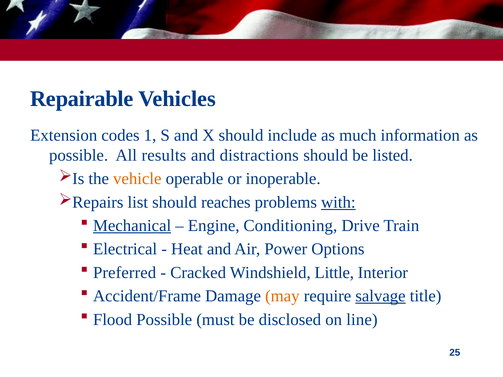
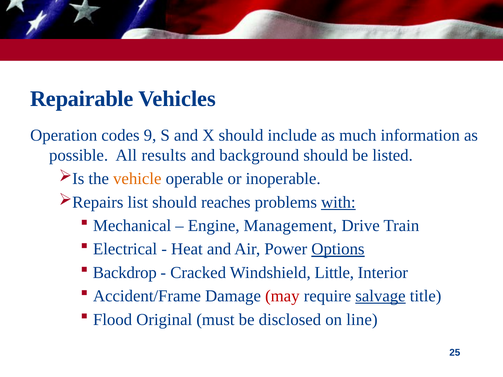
Extension: Extension -> Operation
1: 1 -> 9
distractions: distractions -> background
Mechanical underline: present -> none
Conditioning: Conditioning -> Management
Options underline: none -> present
Preferred: Preferred -> Backdrop
may colour: orange -> red
Flood Possible: Possible -> Original
